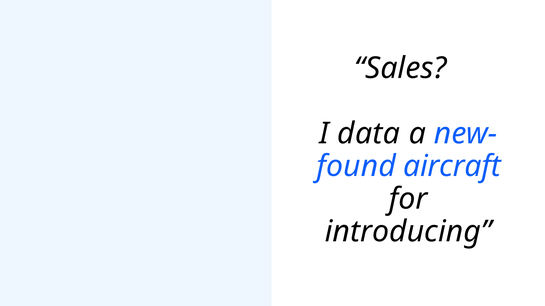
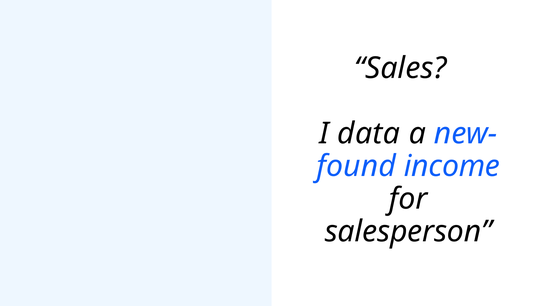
aircraft: aircraft -> income
introducing: introducing -> salesperson
